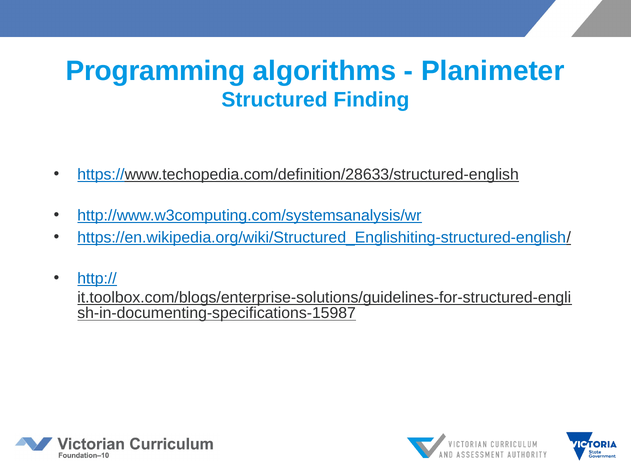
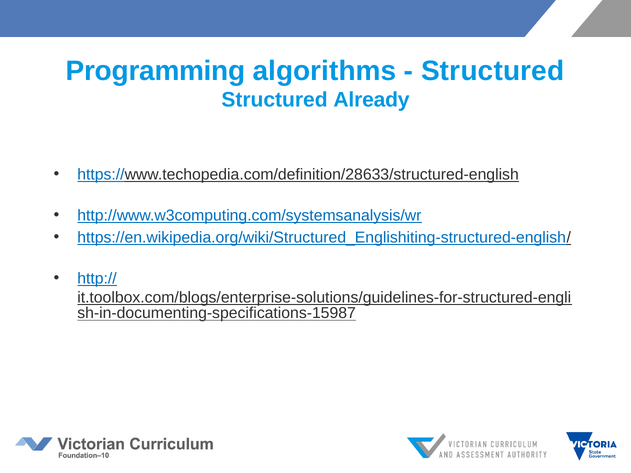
Planimeter at (493, 71): Planimeter -> Structured
Finding: Finding -> Already
